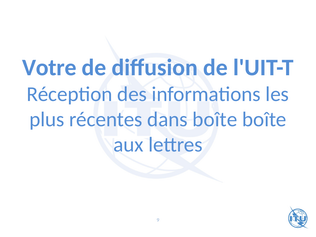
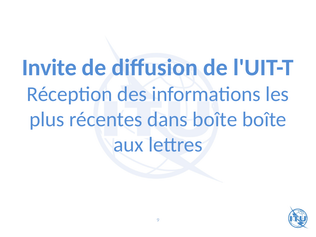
Votre: Votre -> Invite
